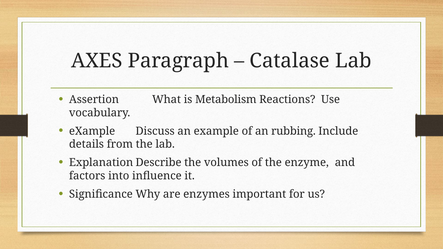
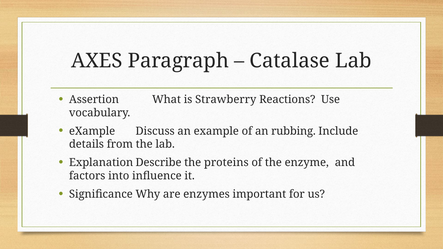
Metabolism: Metabolism -> Strawberry
volumes: volumes -> proteins
